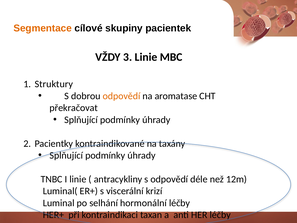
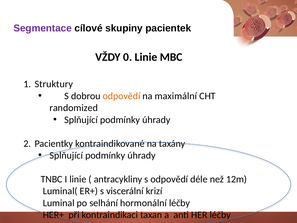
Segmentace colour: orange -> purple
3: 3 -> 0
aromatase: aromatase -> maximální
překračovat: překračovat -> randomized
